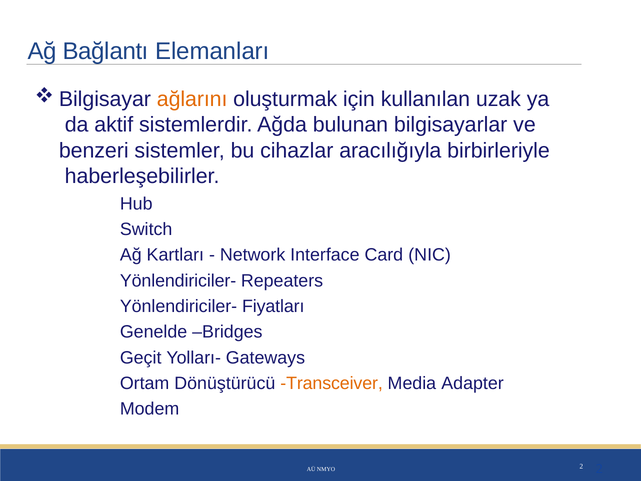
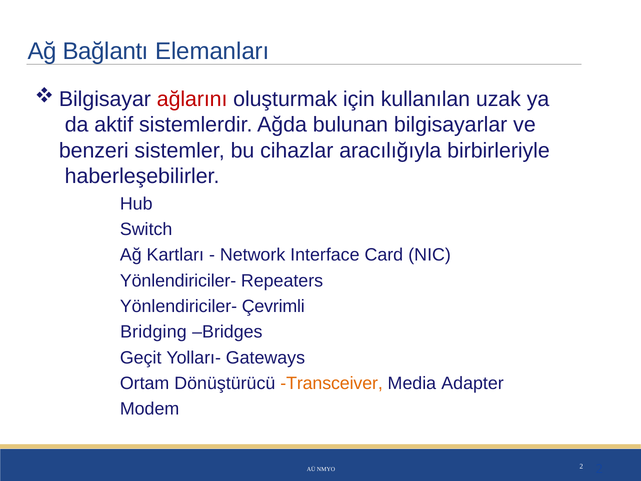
ağlarını colour: orange -> red
Fiyatları: Fiyatları -> Çevrimli
Genelde: Genelde -> Bridging
